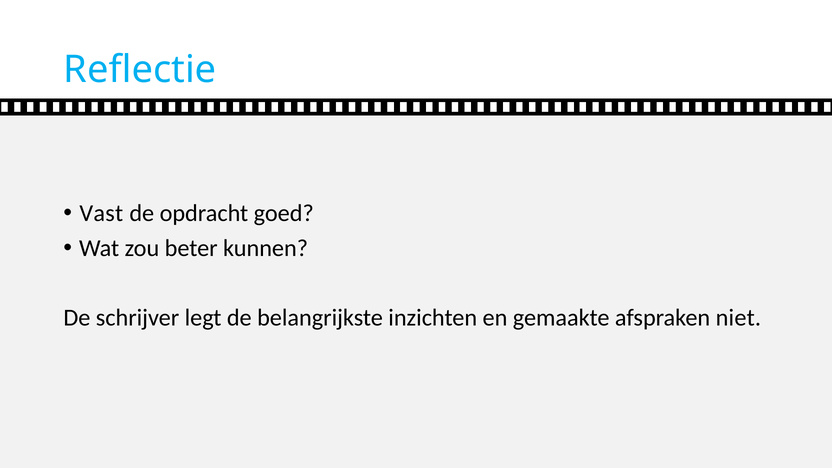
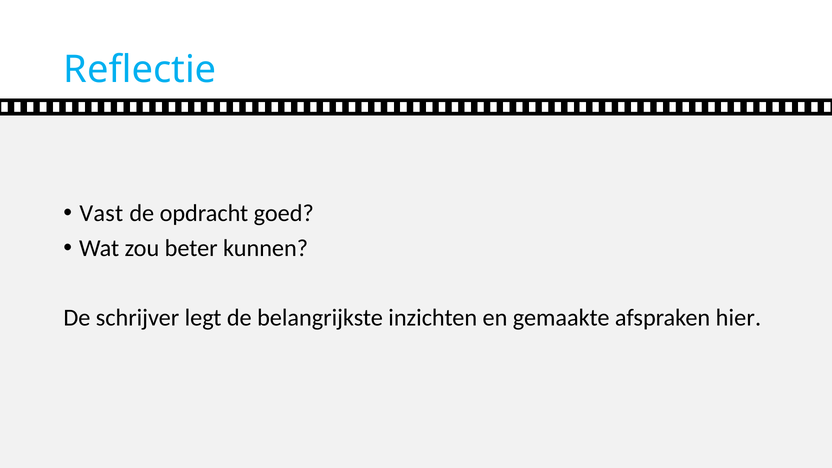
niet: niet -> hier
